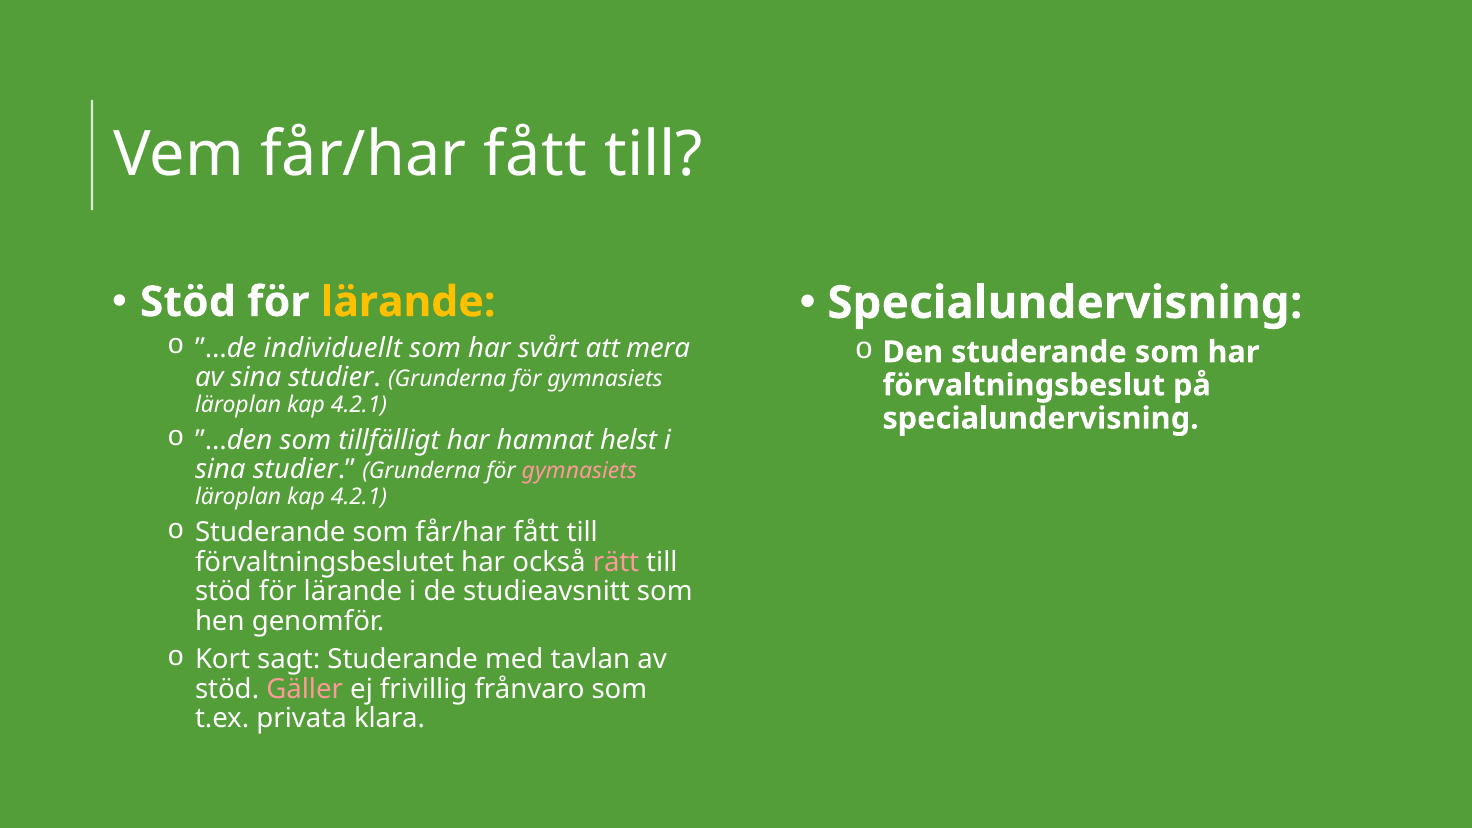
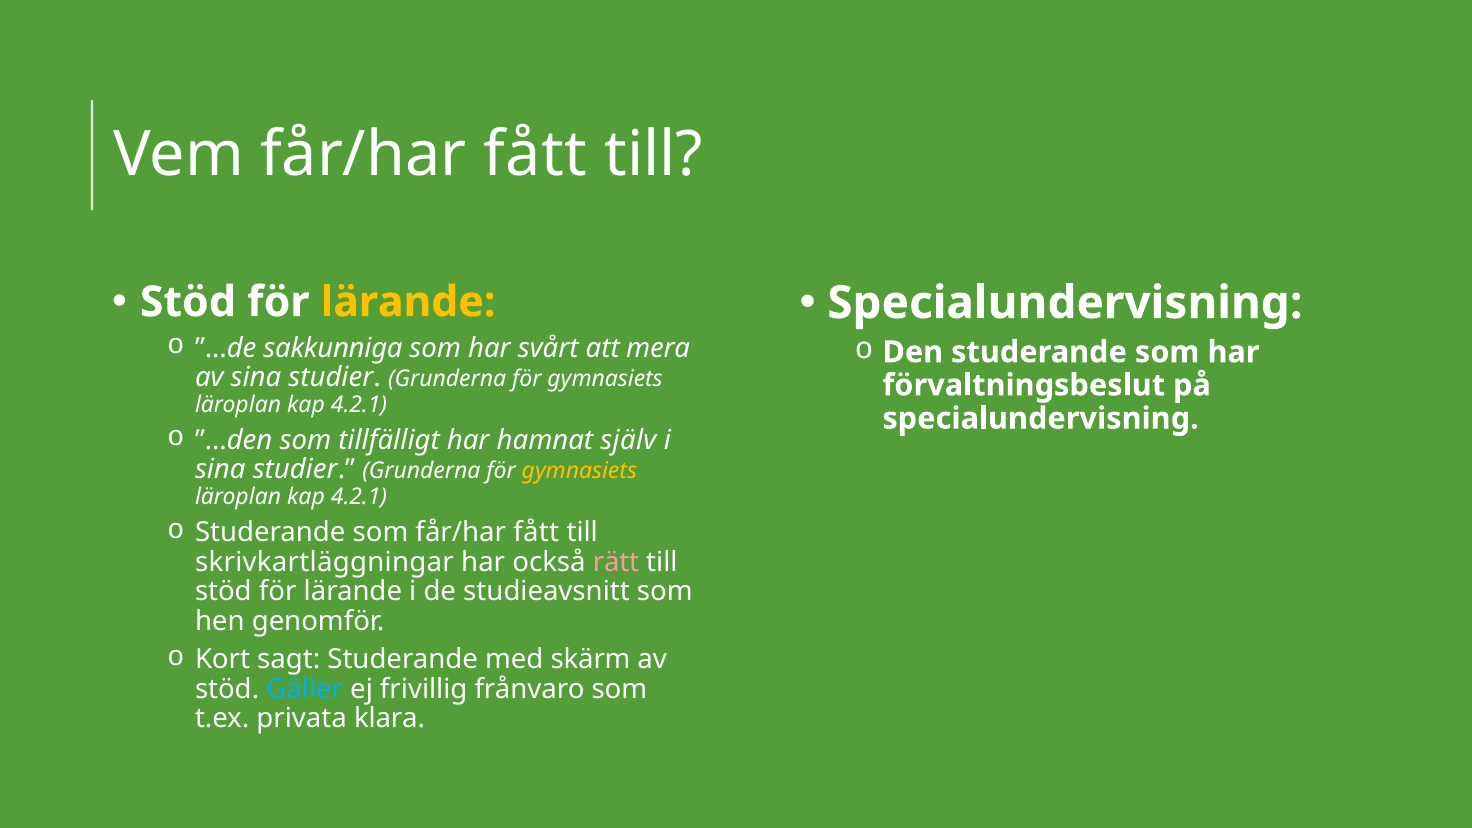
individuellt: individuellt -> sakkunniga
helst: helst -> själv
gymnasiets at (579, 471) colour: pink -> yellow
förvaltningsbeslutet: förvaltningsbeslutet -> skrivkartläggningar
tavlan: tavlan -> skärm
Gäller colour: pink -> light blue
